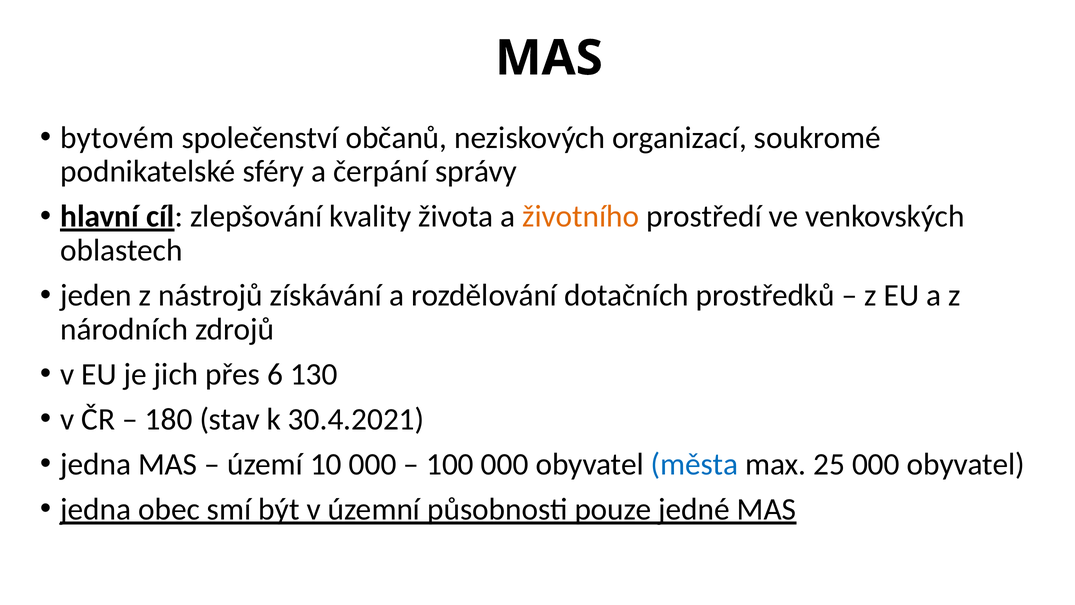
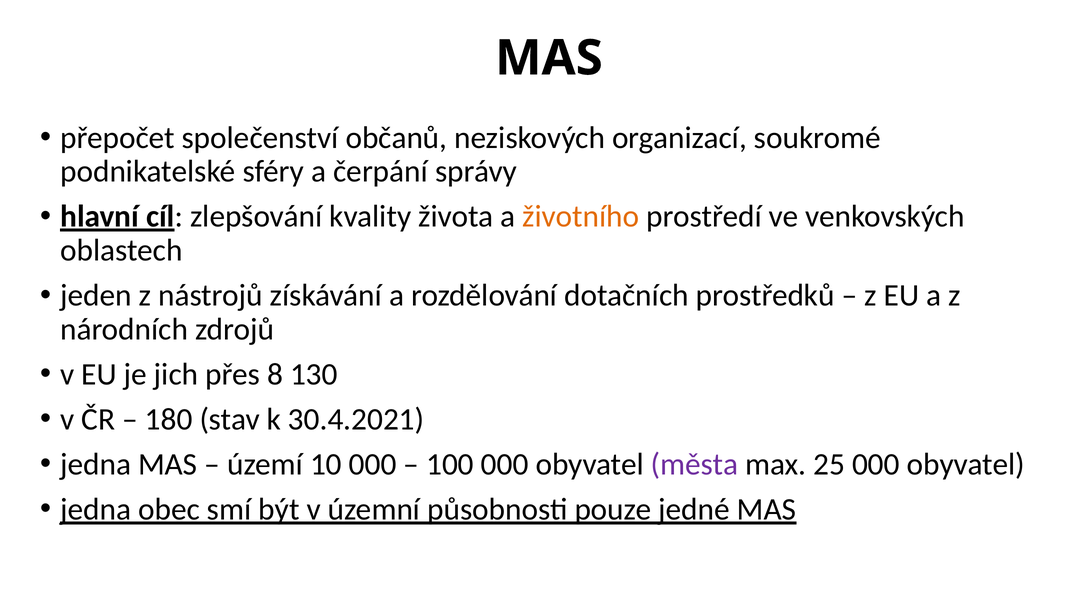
bytovém: bytovém -> přepočet
6: 6 -> 8
města colour: blue -> purple
